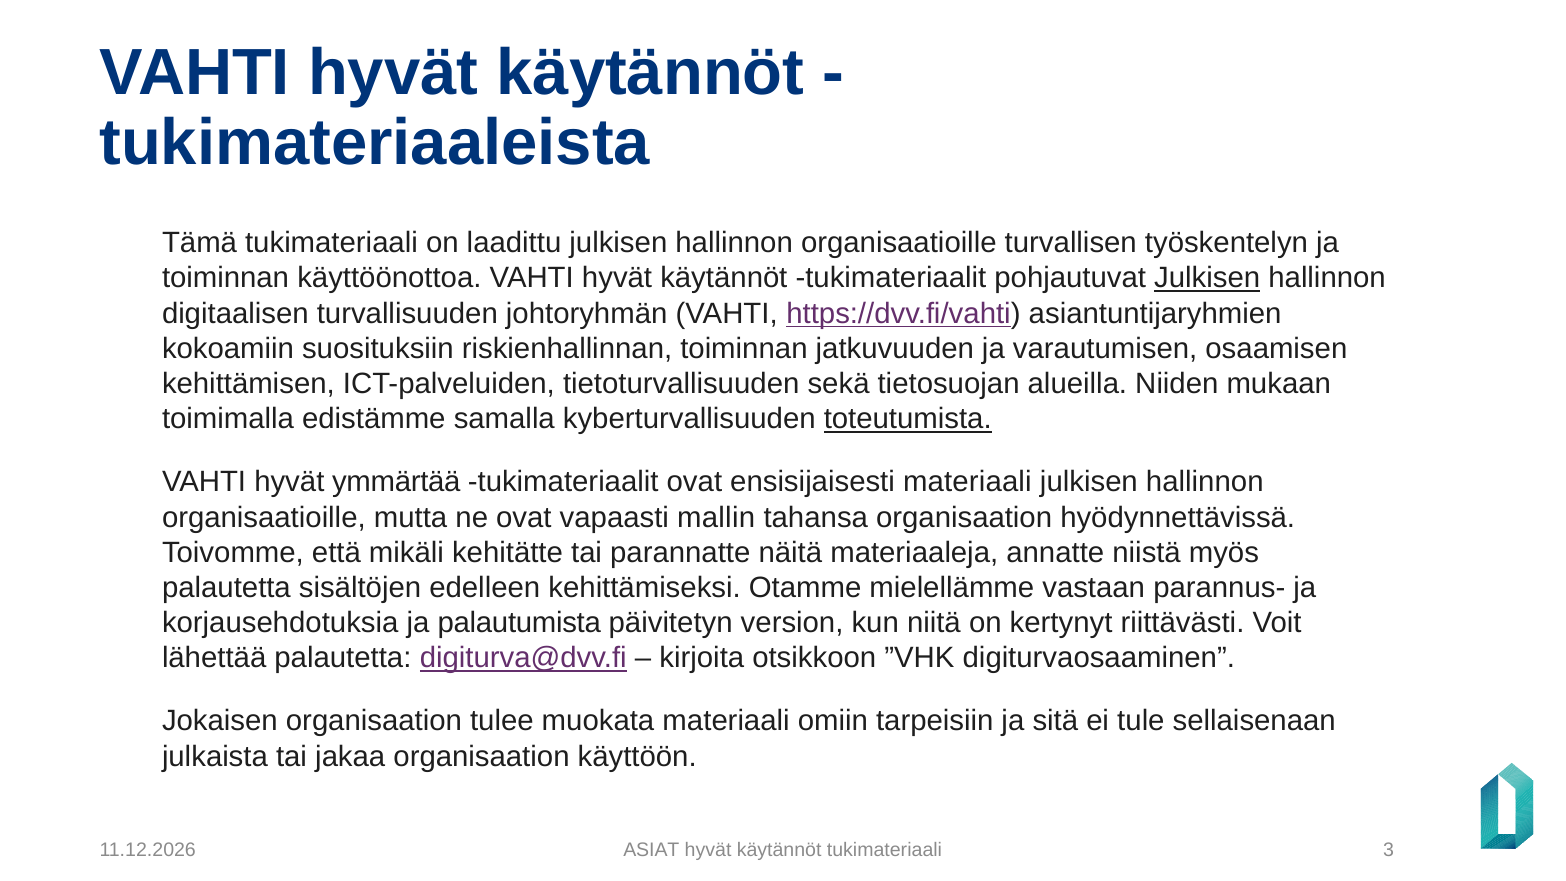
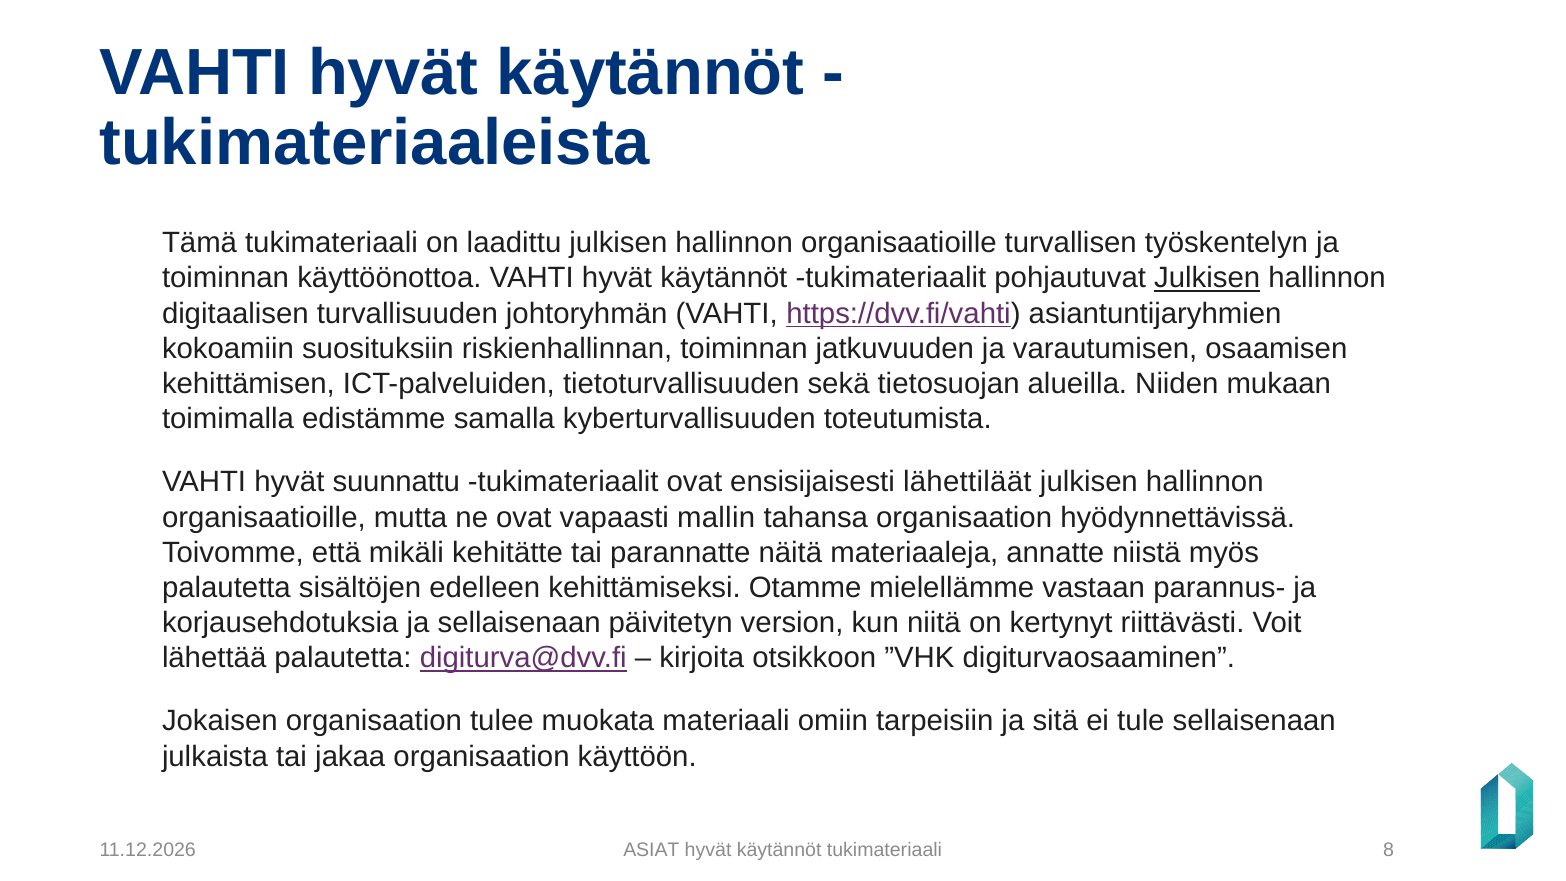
toteutumista underline: present -> none
ymmärtää: ymmärtää -> suunnattu
ensisijaisesti materiaali: materiaali -> lähettiläät
ja palautumista: palautumista -> sellaisenaan
3: 3 -> 8
